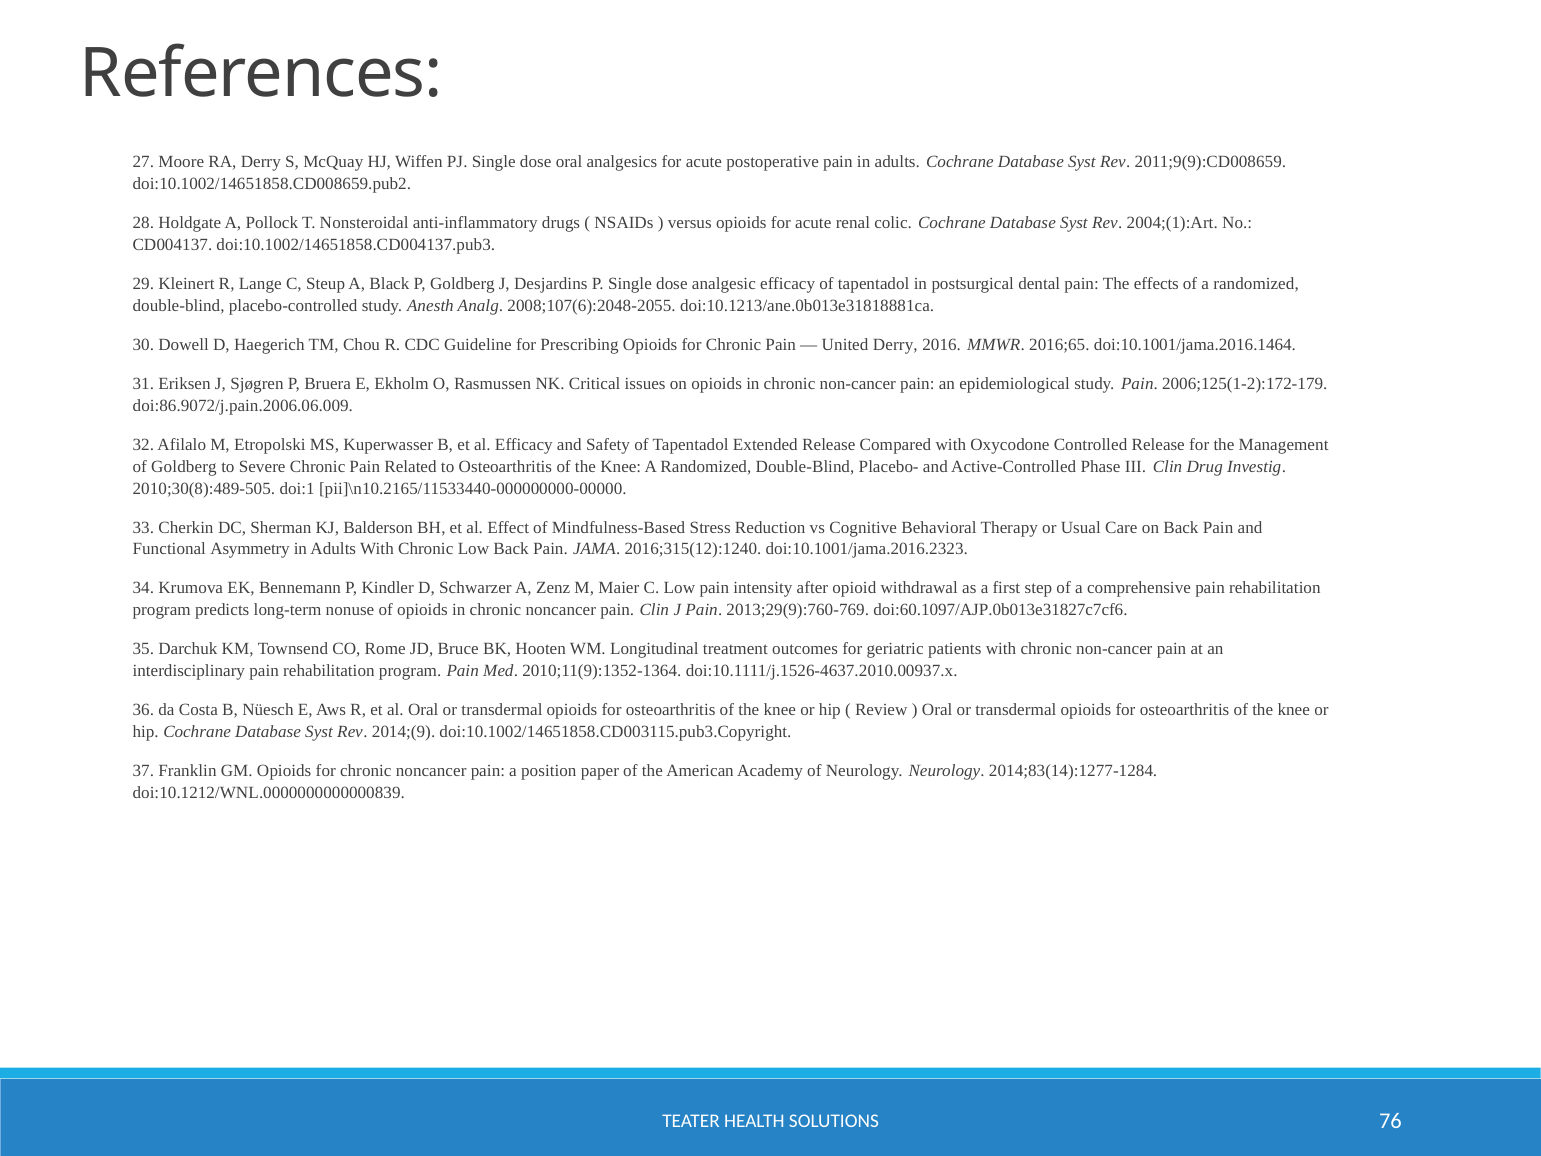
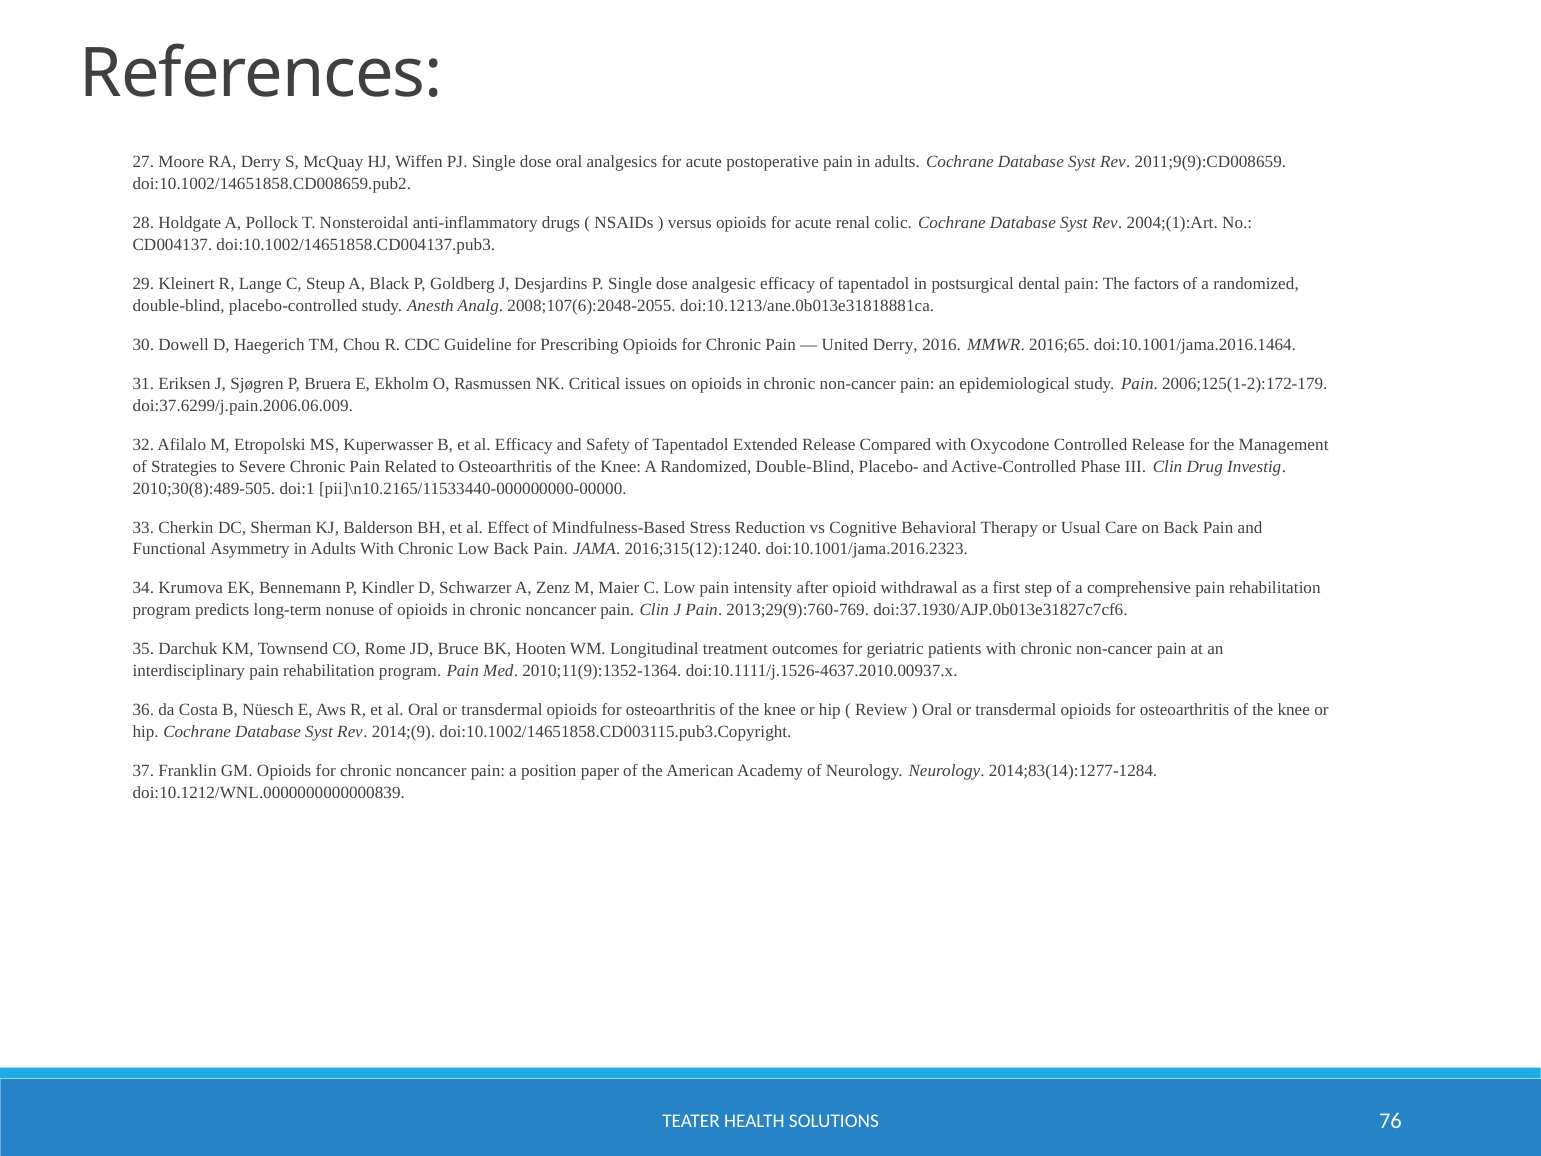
effects: effects -> factors
doi:86.9072/j.pain.2006.06.009: doi:86.9072/j.pain.2006.06.009 -> doi:37.6299/j.pain.2006.06.009
of Goldberg: Goldberg -> Strategies
doi:60.1097/AJP.0b013e31827c7cf6: doi:60.1097/AJP.0b013e31827c7cf6 -> doi:37.1930/AJP.0b013e31827c7cf6
